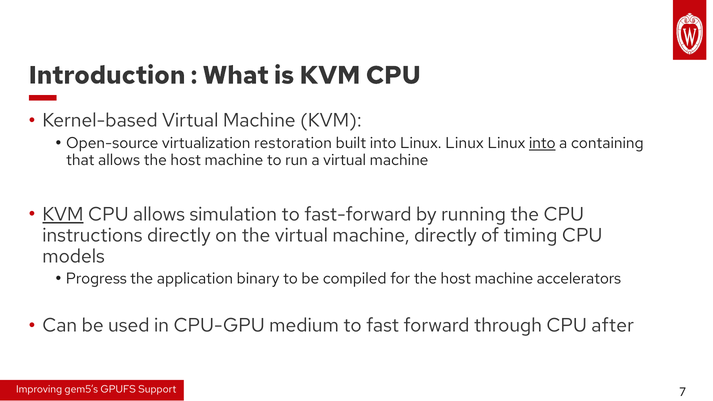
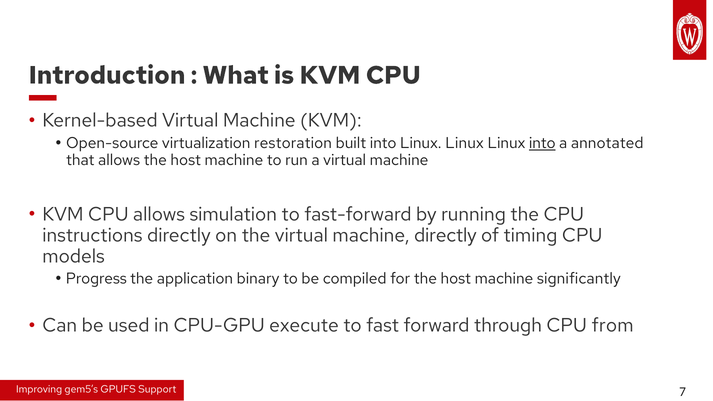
containing: containing -> annotated
KVM at (63, 215) underline: present -> none
accelerators: accelerators -> significantly
medium: medium -> execute
after: after -> from
